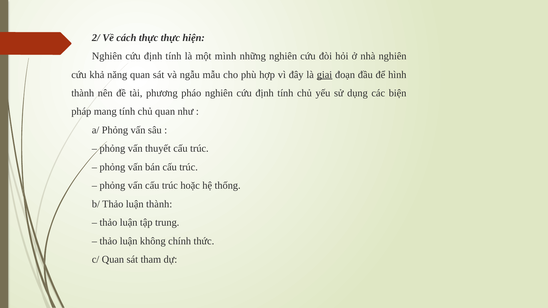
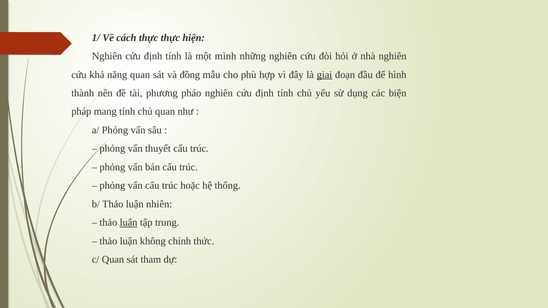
2/: 2/ -> 1/
ngẫu: ngẫu -> đồng
luận thành: thành -> nhiên
luận at (129, 223) underline: none -> present
